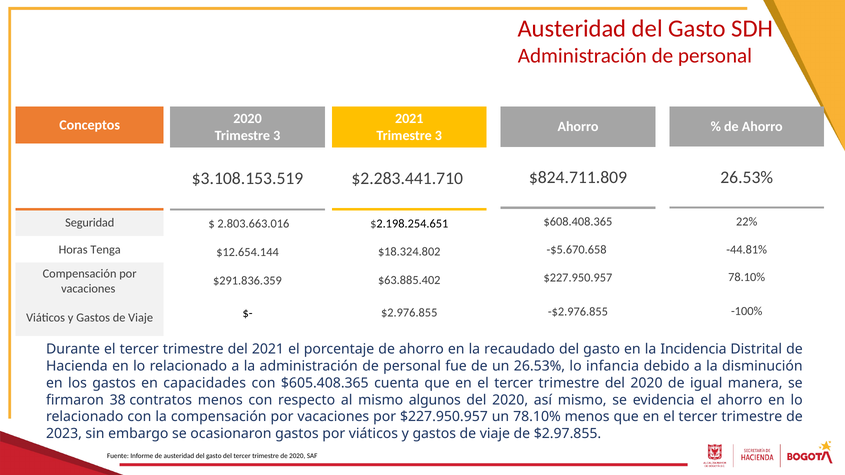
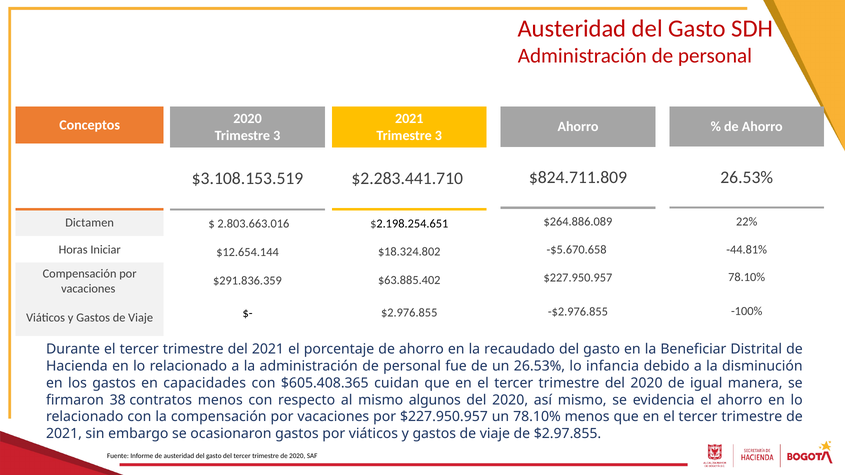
$608.408.365: $608.408.365 -> $264.886.089
Seguridad: Seguridad -> Dictamen
Tenga: Tenga -> Iniciar
Incidencia: Incidencia -> Beneficiar
cuenta: cuenta -> cuidan
2023 at (64, 434): 2023 -> 2021
